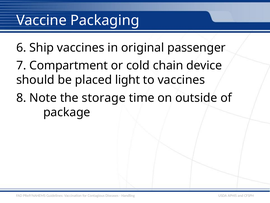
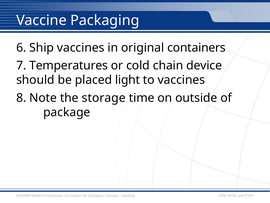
passenger: passenger -> containers
Compartment: Compartment -> Temperatures
